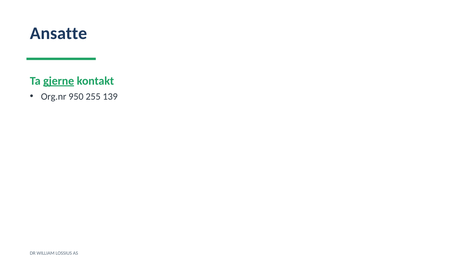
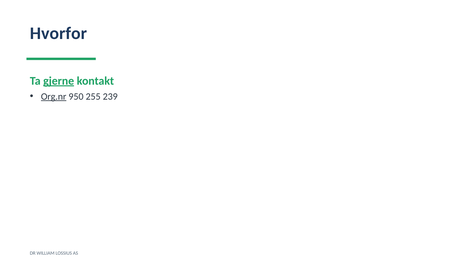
Ansatte: Ansatte -> Hvorfor
Org.nr underline: none -> present
139: 139 -> 239
